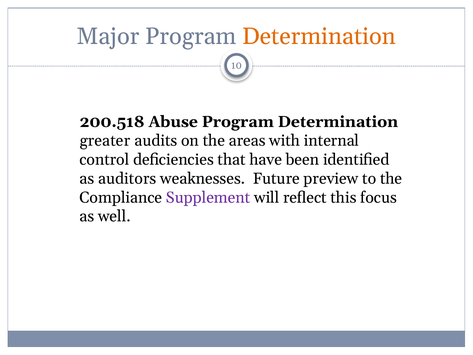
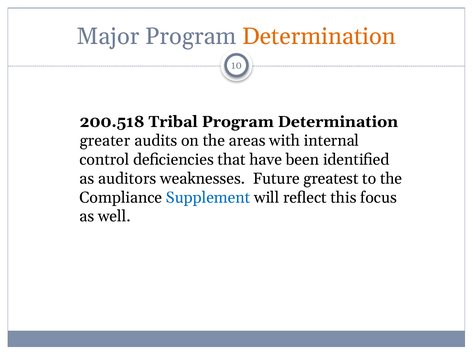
Abuse: Abuse -> Tribal
preview: preview -> greatest
Supplement colour: purple -> blue
